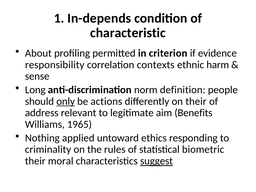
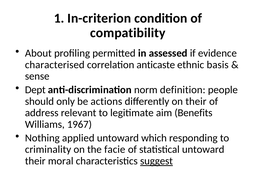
In-depends: In-depends -> In-criterion
characteristic: characteristic -> compatibility
criterion: criterion -> assessed
responsibility: responsibility -> characterised
contexts: contexts -> anticaste
harm: harm -> basis
Long: Long -> Dept
only underline: present -> none
1965: 1965 -> 1967
ethics: ethics -> which
rules: rules -> facie
statistical biometric: biometric -> untoward
